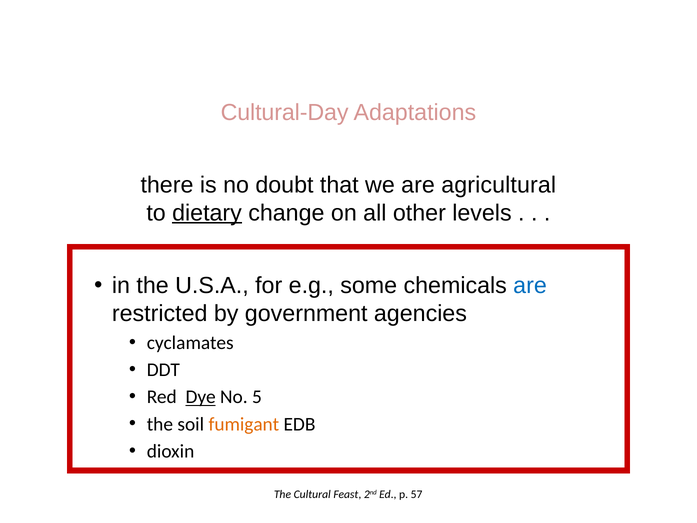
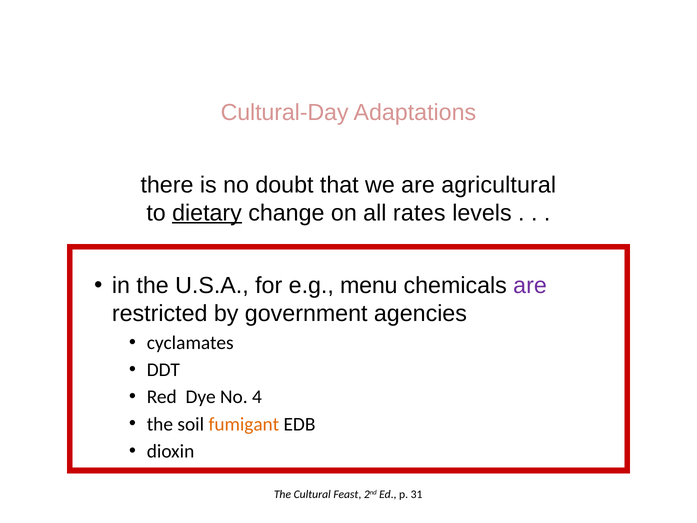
other: other -> rates
some: some -> menu
are at (530, 286) colour: blue -> purple
Dye underline: present -> none
5: 5 -> 4
57: 57 -> 31
